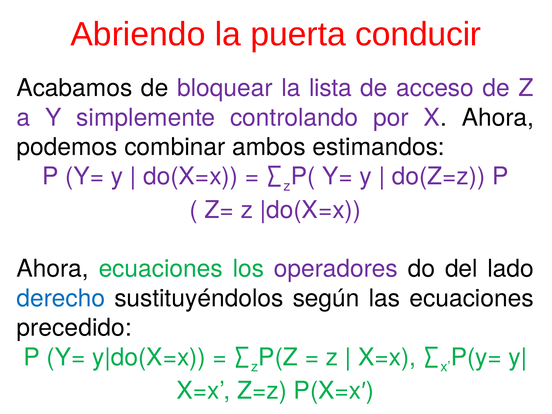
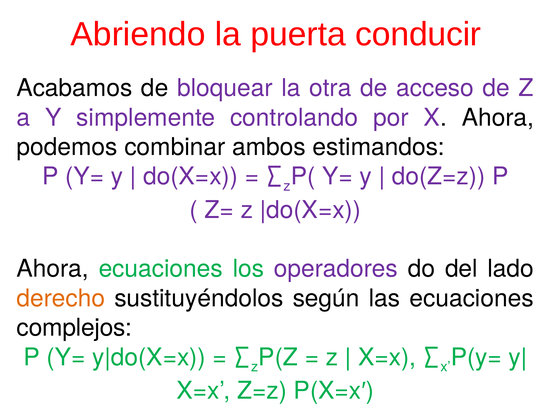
lista: lista -> otra
derecho colour: blue -> orange
precedido: precedido -> complejos
